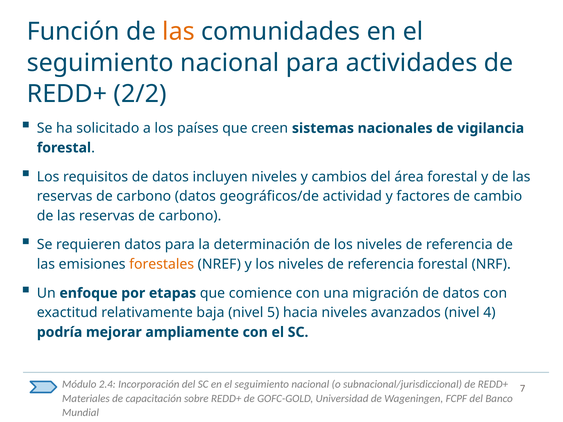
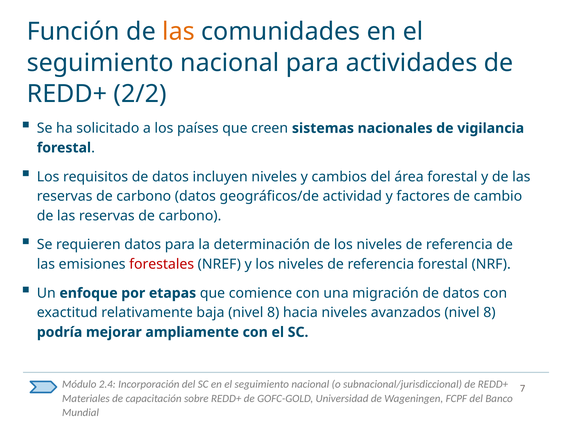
forestales colour: orange -> red
baja nivel 5: 5 -> 8
avanzados nivel 4: 4 -> 8
